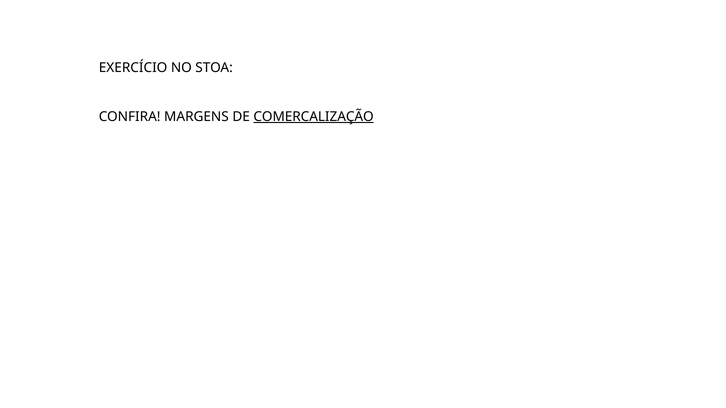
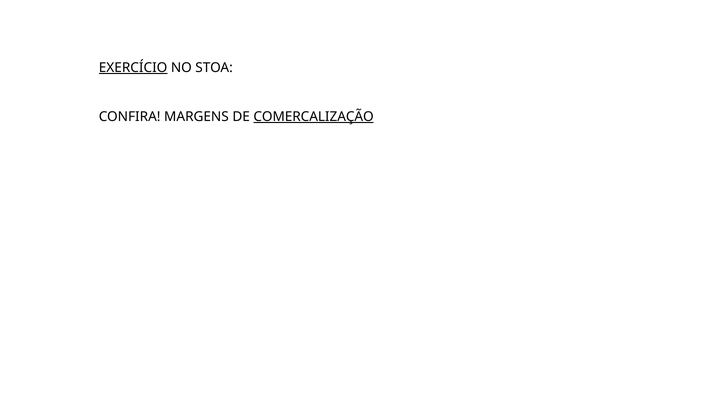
EXERCÍCIO underline: none -> present
